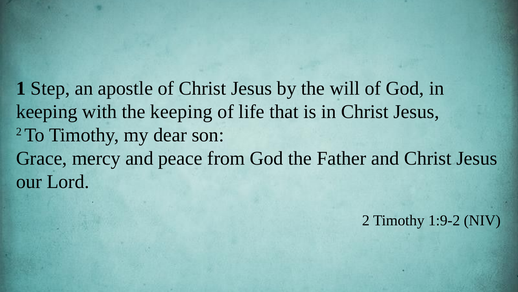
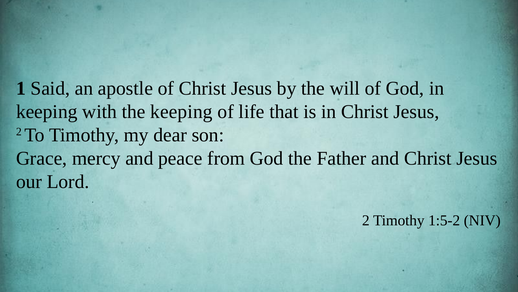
Step: Step -> Said
1:9-2: 1:9-2 -> 1:5-2
